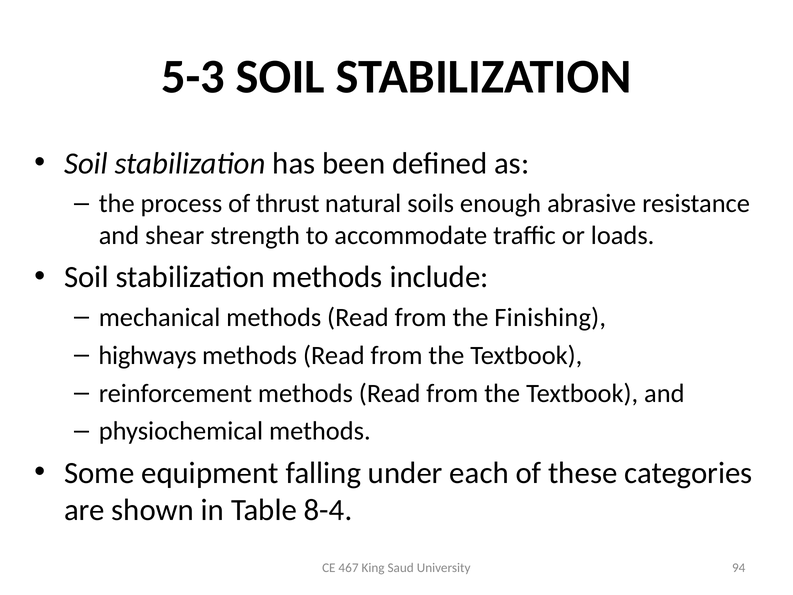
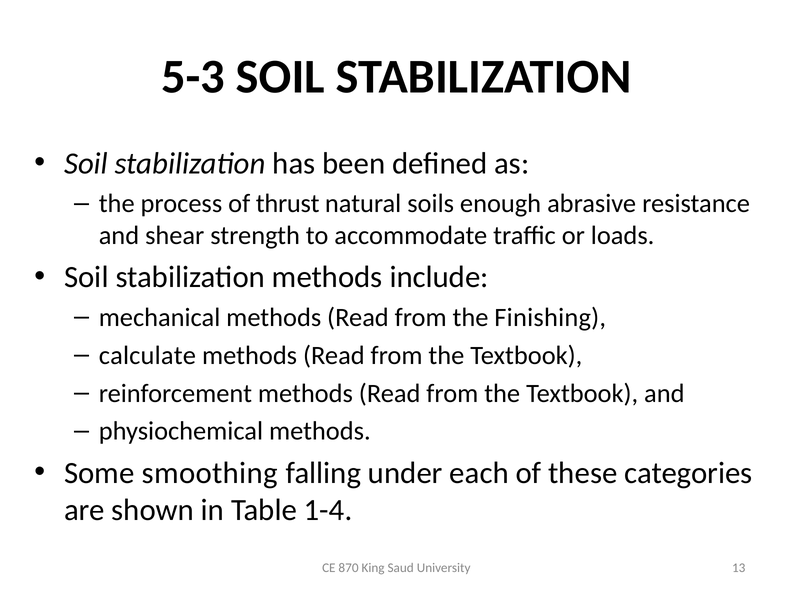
highways: highways -> calculate
equipment: equipment -> smoothing
8-4: 8-4 -> 1-4
467: 467 -> 870
94: 94 -> 13
